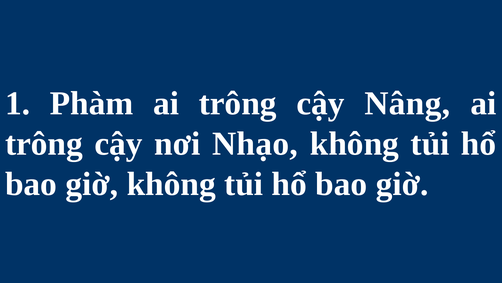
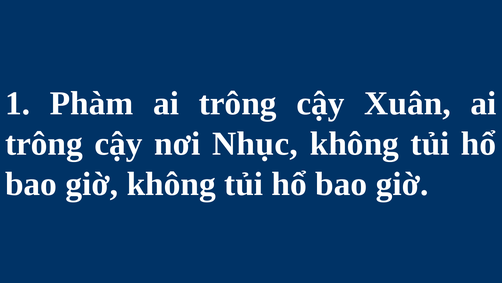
Nâng: Nâng -> Xuân
Nhạo: Nhạo -> Nhục
